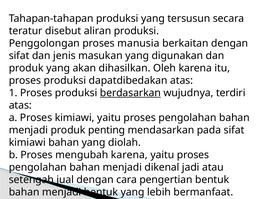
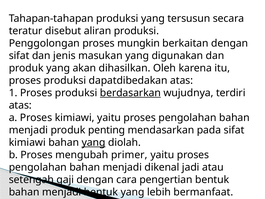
manusia: manusia -> mungkin
yang at (94, 142) underline: none -> present
mengubah karena: karena -> primer
jual: jual -> gaji
